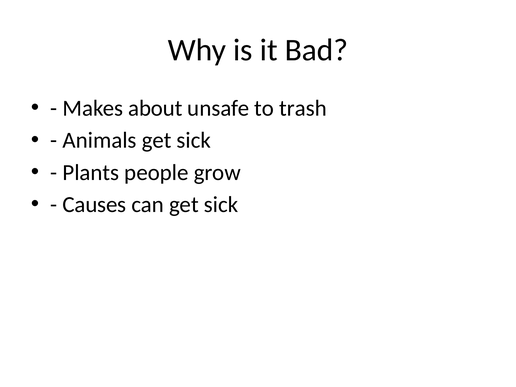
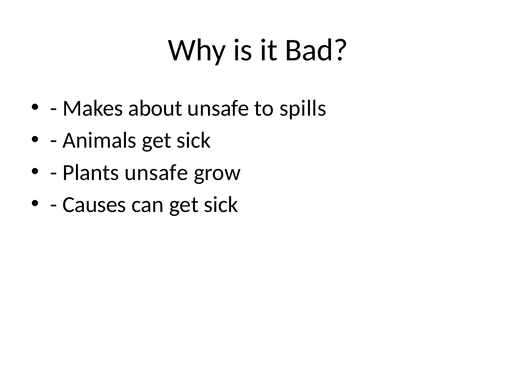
trash: trash -> spills
Plants people: people -> unsafe
